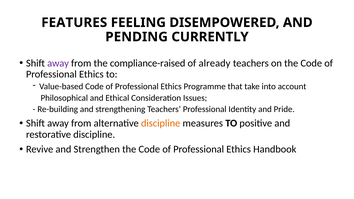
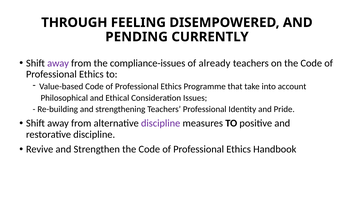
FEATURES: FEATURES -> THROUGH
compliance-raised: compliance-raised -> compliance-issues
discipline at (161, 123) colour: orange -> purple
